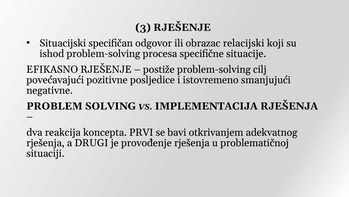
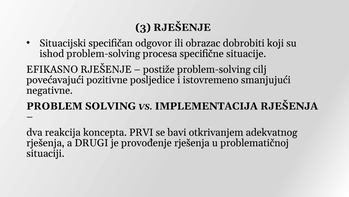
relacijski: relacijski -> dobrobiti
